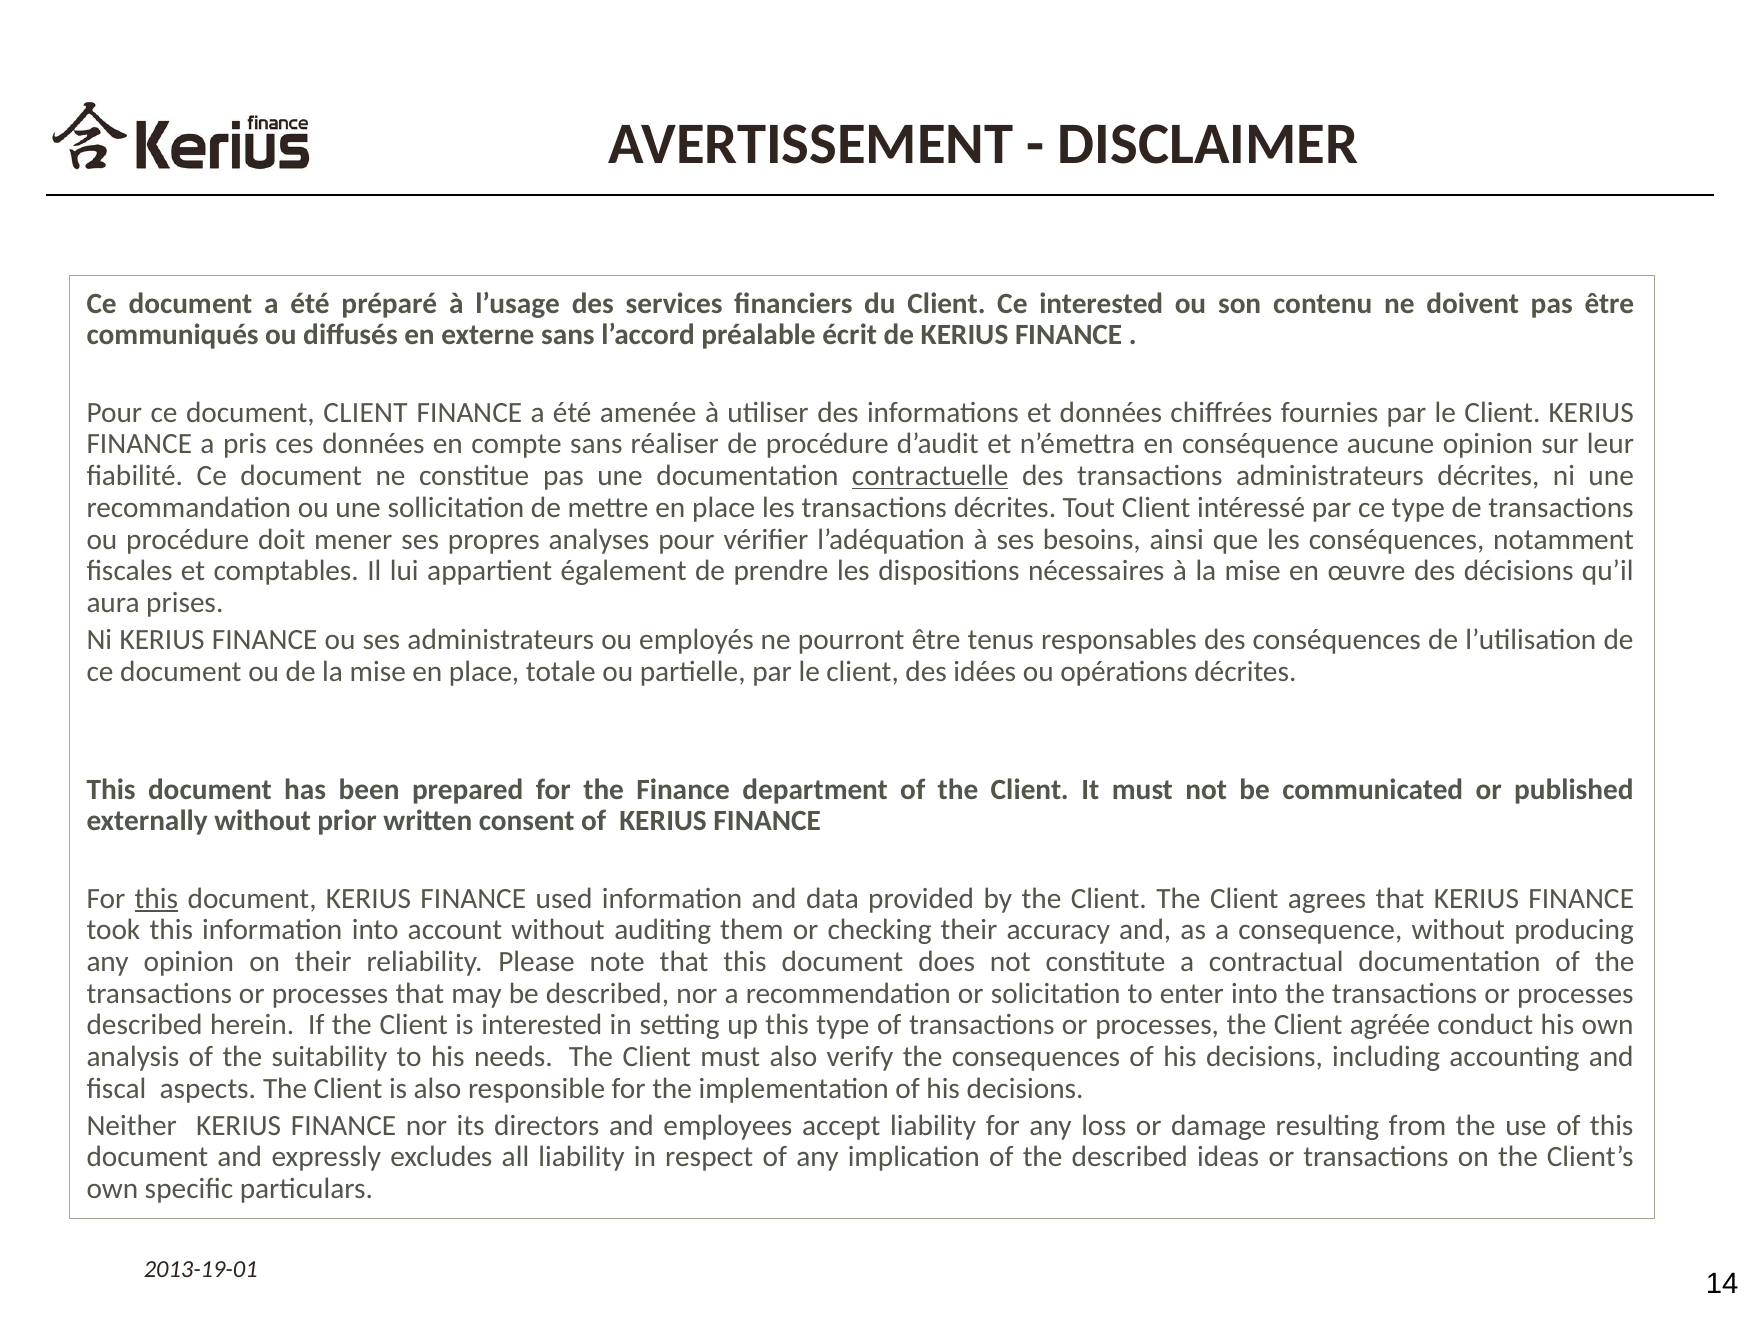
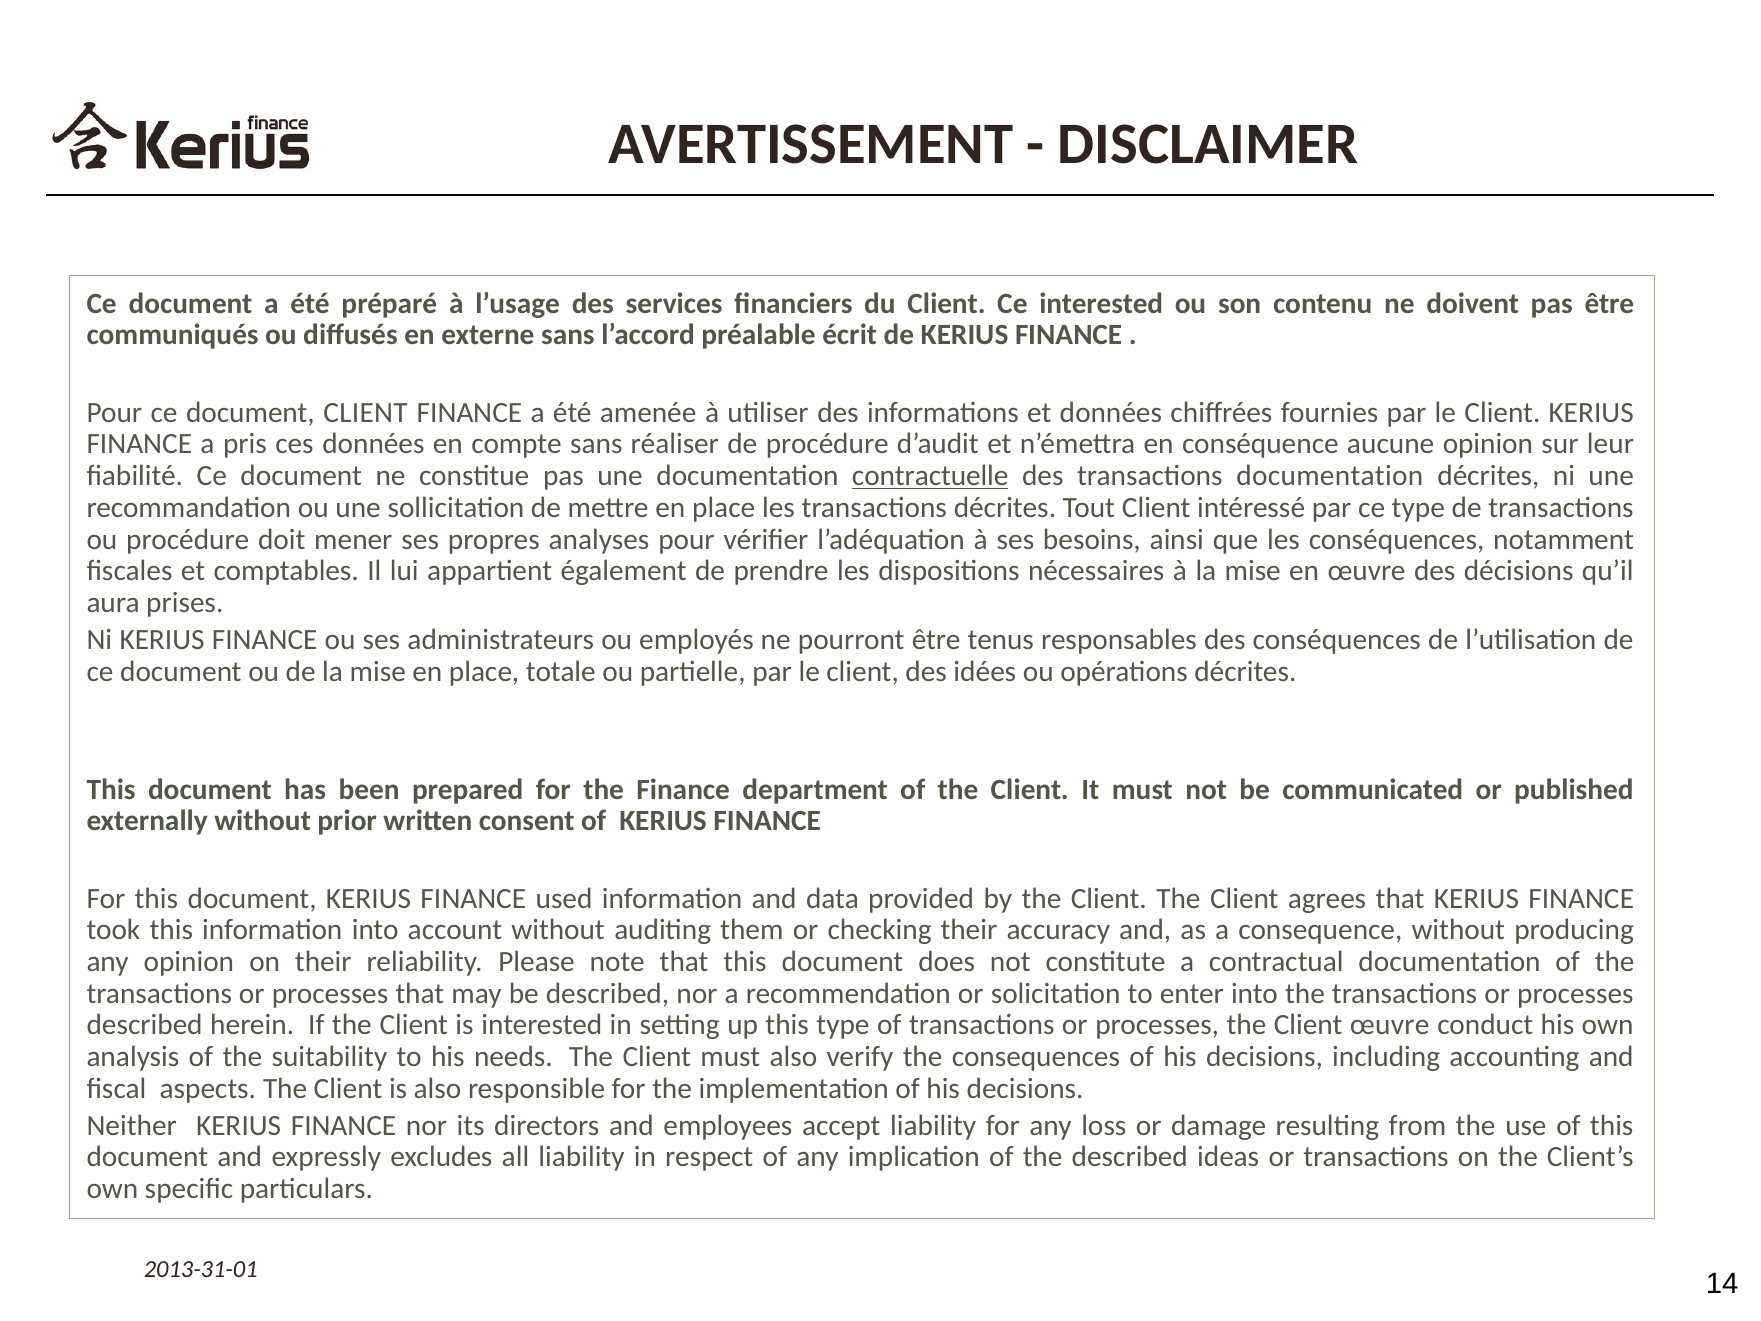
transactions administrateurs: administrateurs -> documentation
this at (156, 898) underline: present -> none
Client agréée: agréée -> œuvre
2013-19-01: 2013-19-01 -> 2013-31-01
